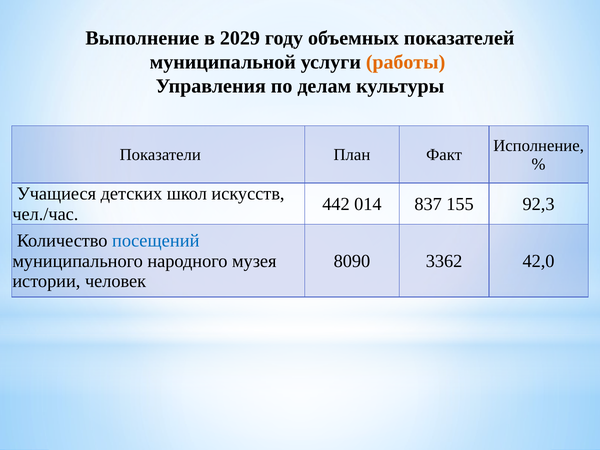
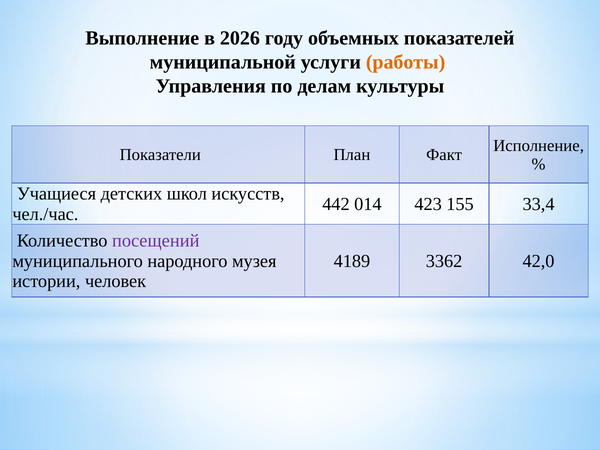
2029: 2029 -> 2026
837: 837 -> 423
92,3: 92,3 -> 33,4
посещений colour: blue -> purple
8090: 8090 -> 4189
